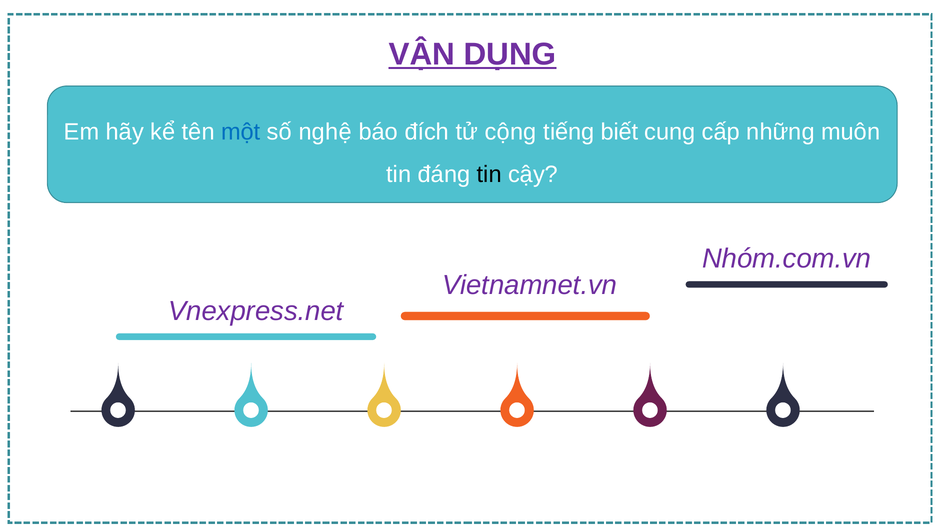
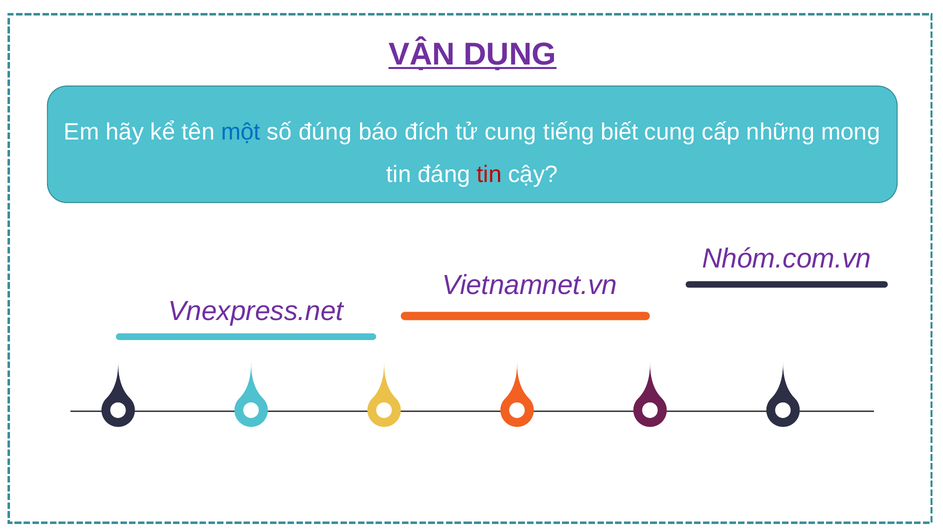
nghệ: nghệ -> đúng
tử cộng: cộng -> cung
muôn: muôn -> mong
tin at (489, 174) colour: black -> red
